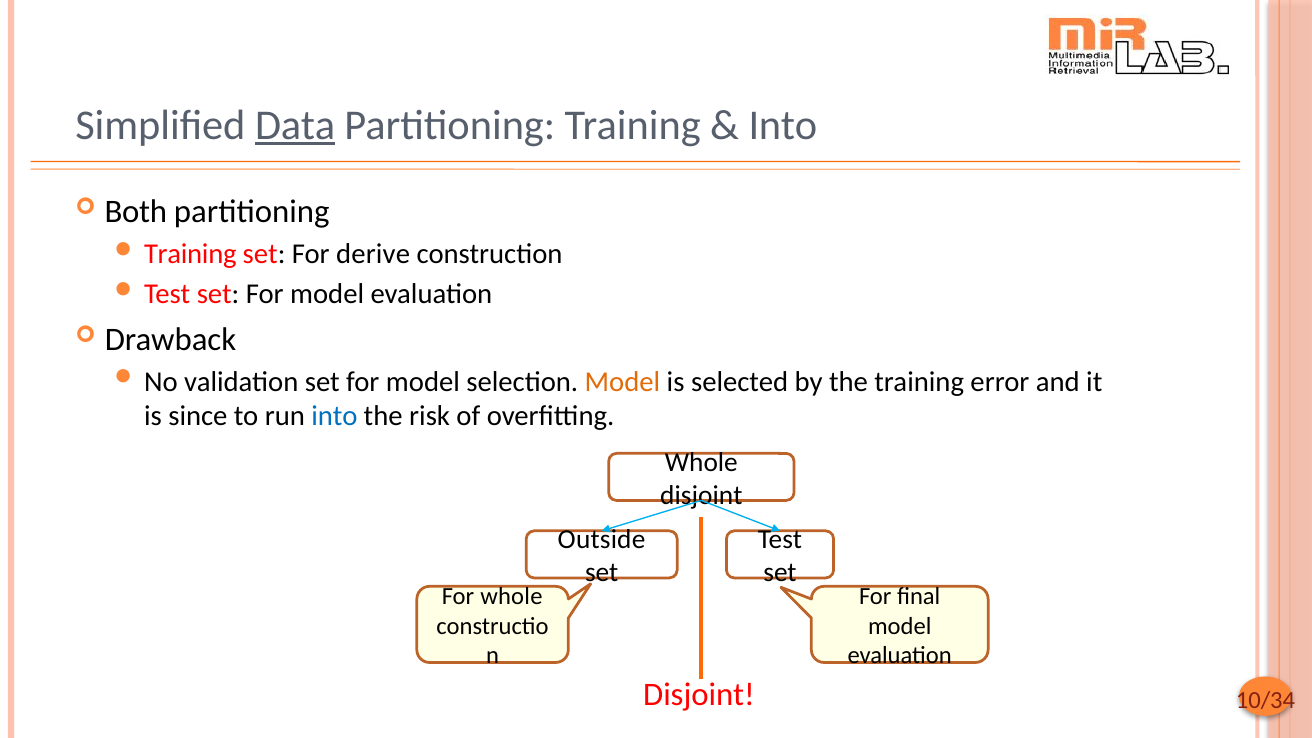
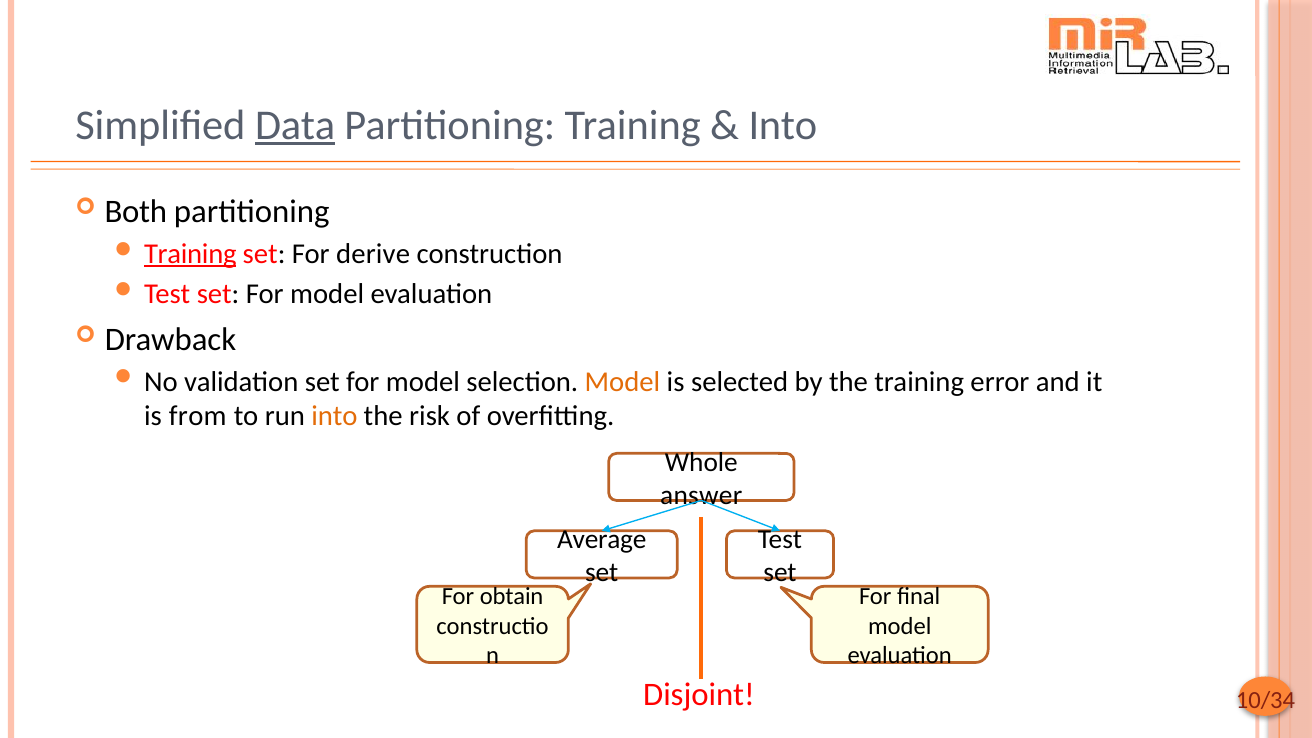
Training at (190, 254) underline: none -> present
since: since -> from
into at (334, 416) colour: blue -> orange
disjoint at (701, 495): disjoint -> answer
Outside: Outside -> Average
For whole: whole -> obtain
